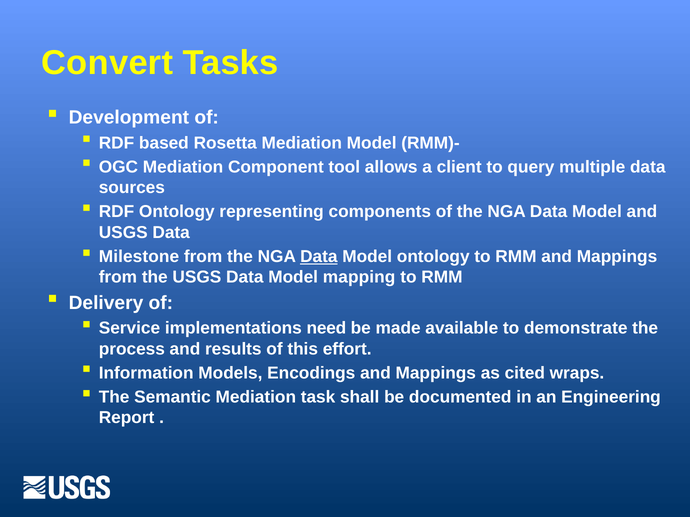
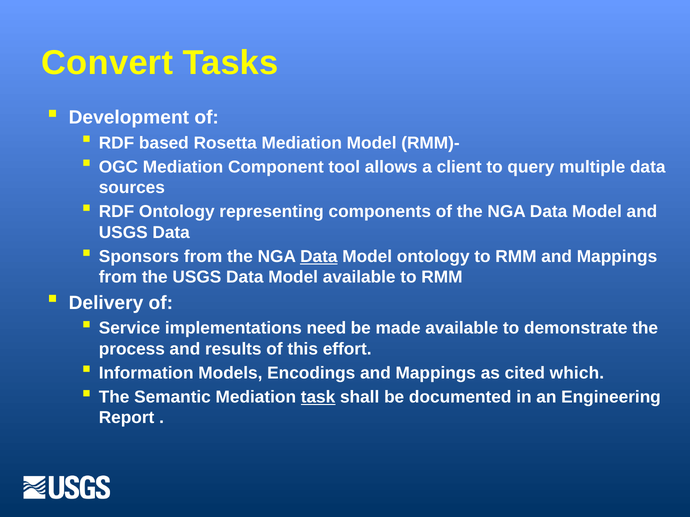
Milestone: Milestone -> Sponsors
Model mapping: mapping -> available
wraps: wraps -> which
task underline: none -> present
